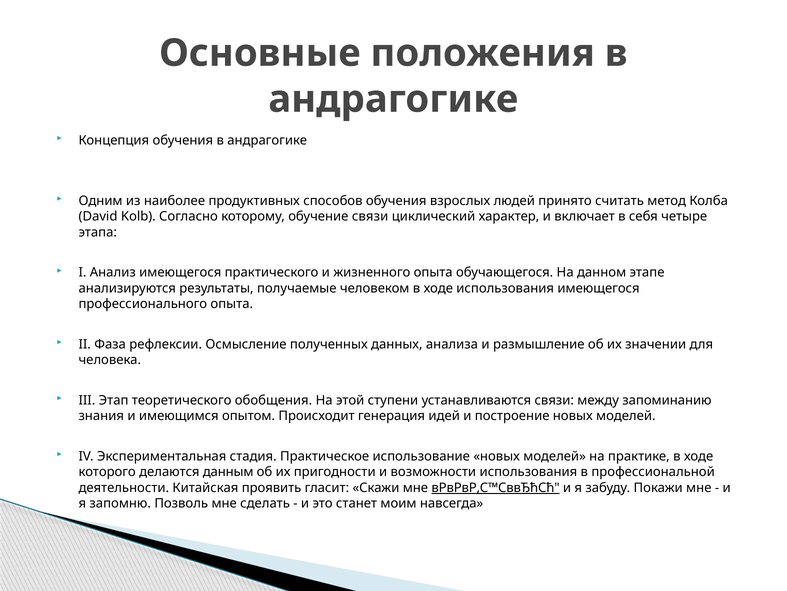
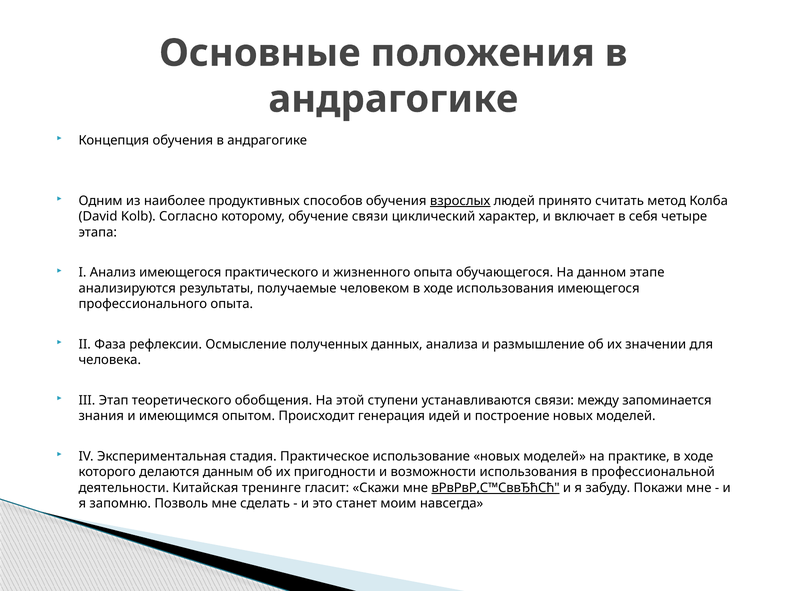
взрослых underline: none -> present
запоминанию: запоминанию -> запоминается
проявить: проявить -> тренинге
